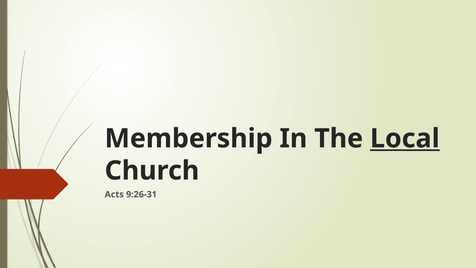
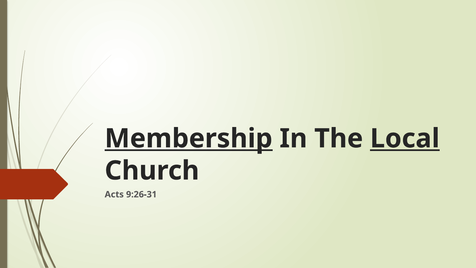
Membership underline: none -> present
